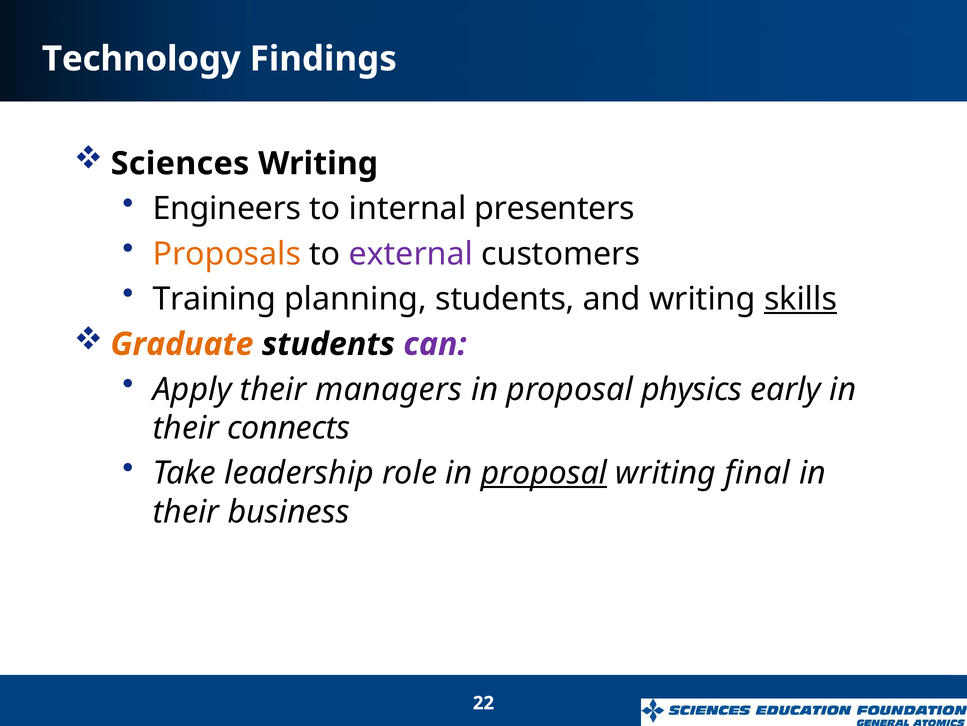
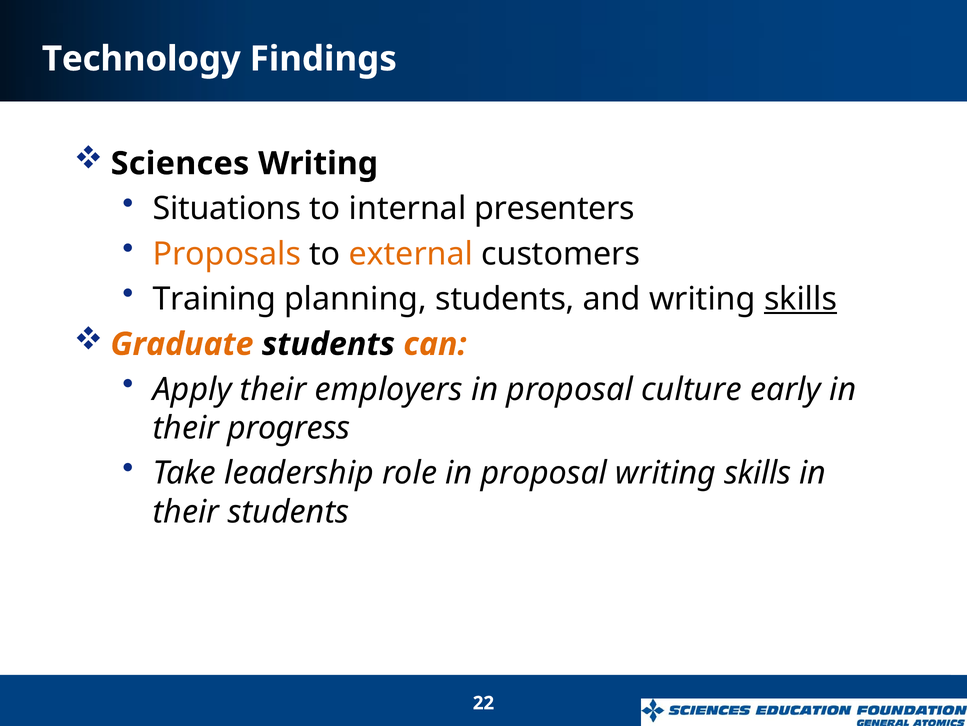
Engineers: Engineers -> Situations
external colour: purple -> orange
can colour: purple -> orange
managers: managers -> employers
physics: physics -> culture
connects: connects -> progress
proposal at (544, 473) underline: present -> none
final at (757, 473): final -> skills
their business: business -> students
